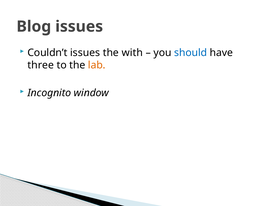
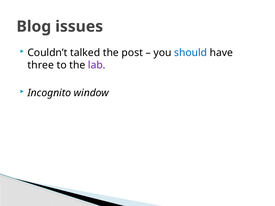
Couldn’t issues: issues -> talked
with: with -> post
lab colour: orange -> purple
